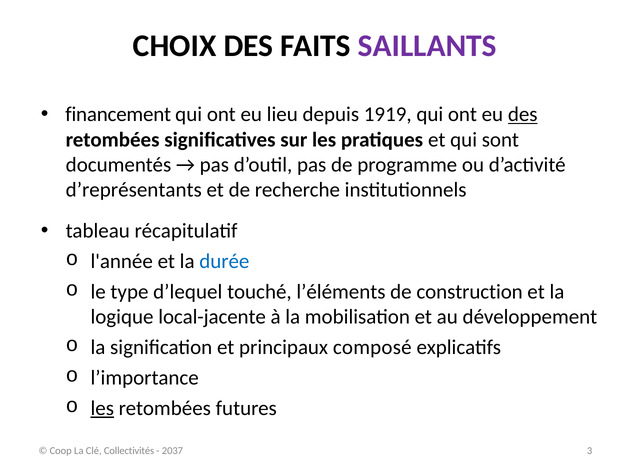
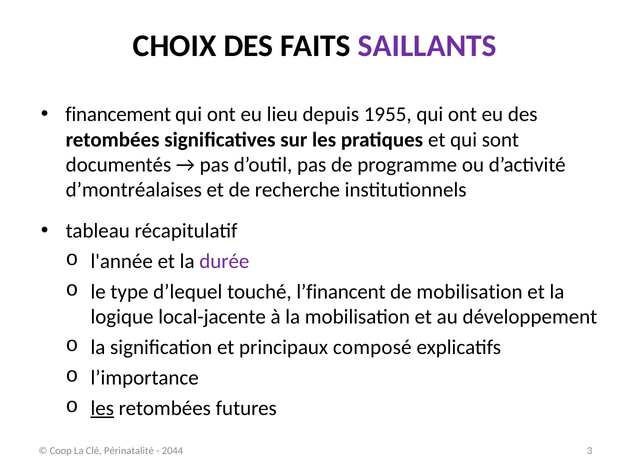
1919: 1919 -> 1955
des at (523, 115) underline: present -> none
d’représentants: d’représentants -> d’montréalaises
durée colour: blue -> purple
l’éléments: l’éléments -> l’financent
de construction: construction -> mobilisation
Collectivités: Collectivités -> Périnatalité
2037: 2037 -> 2044
